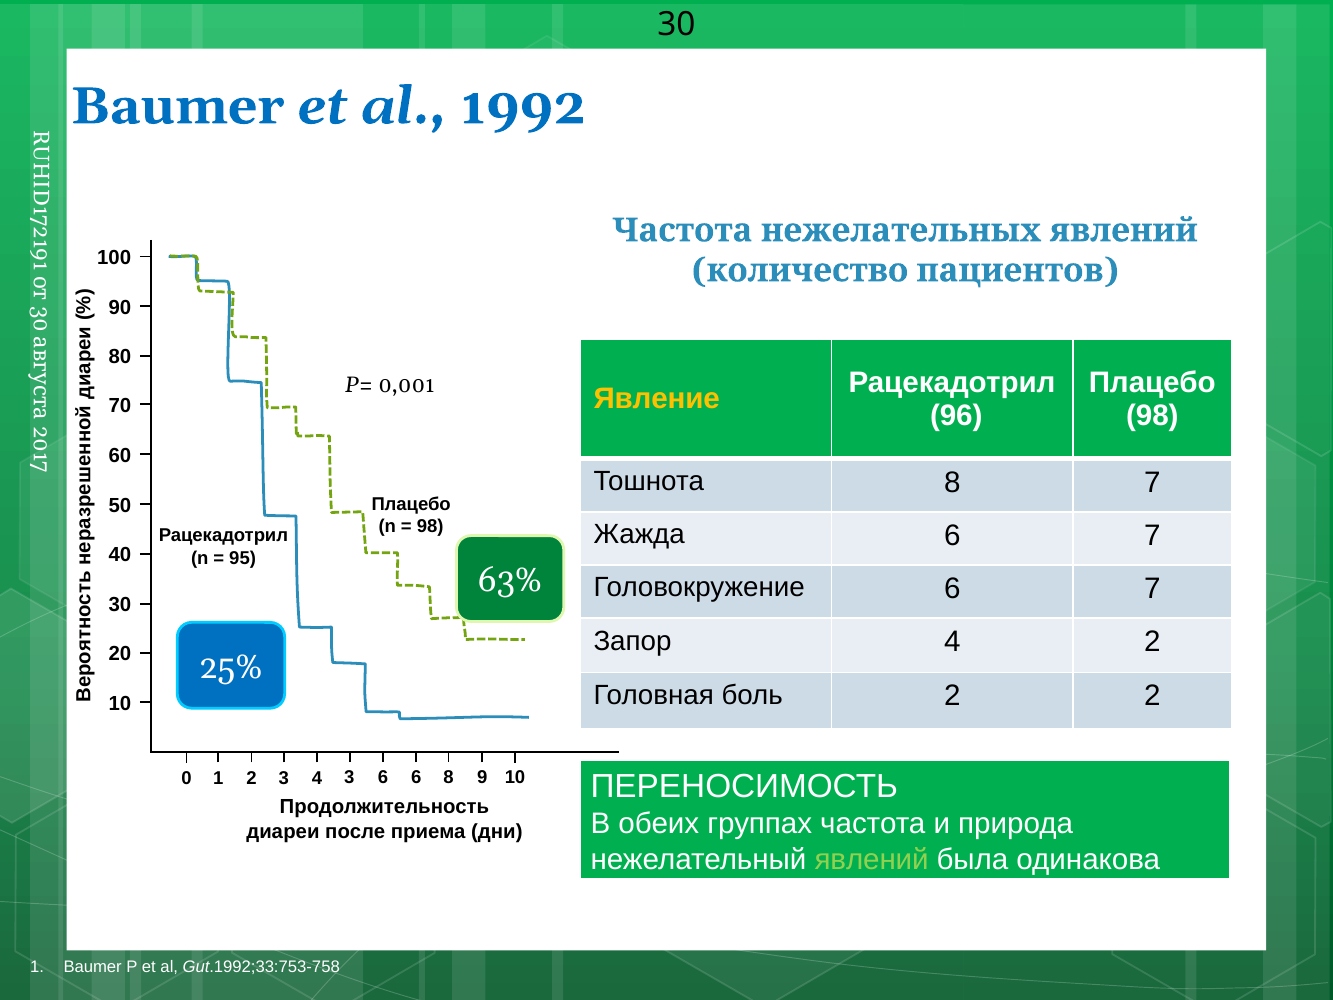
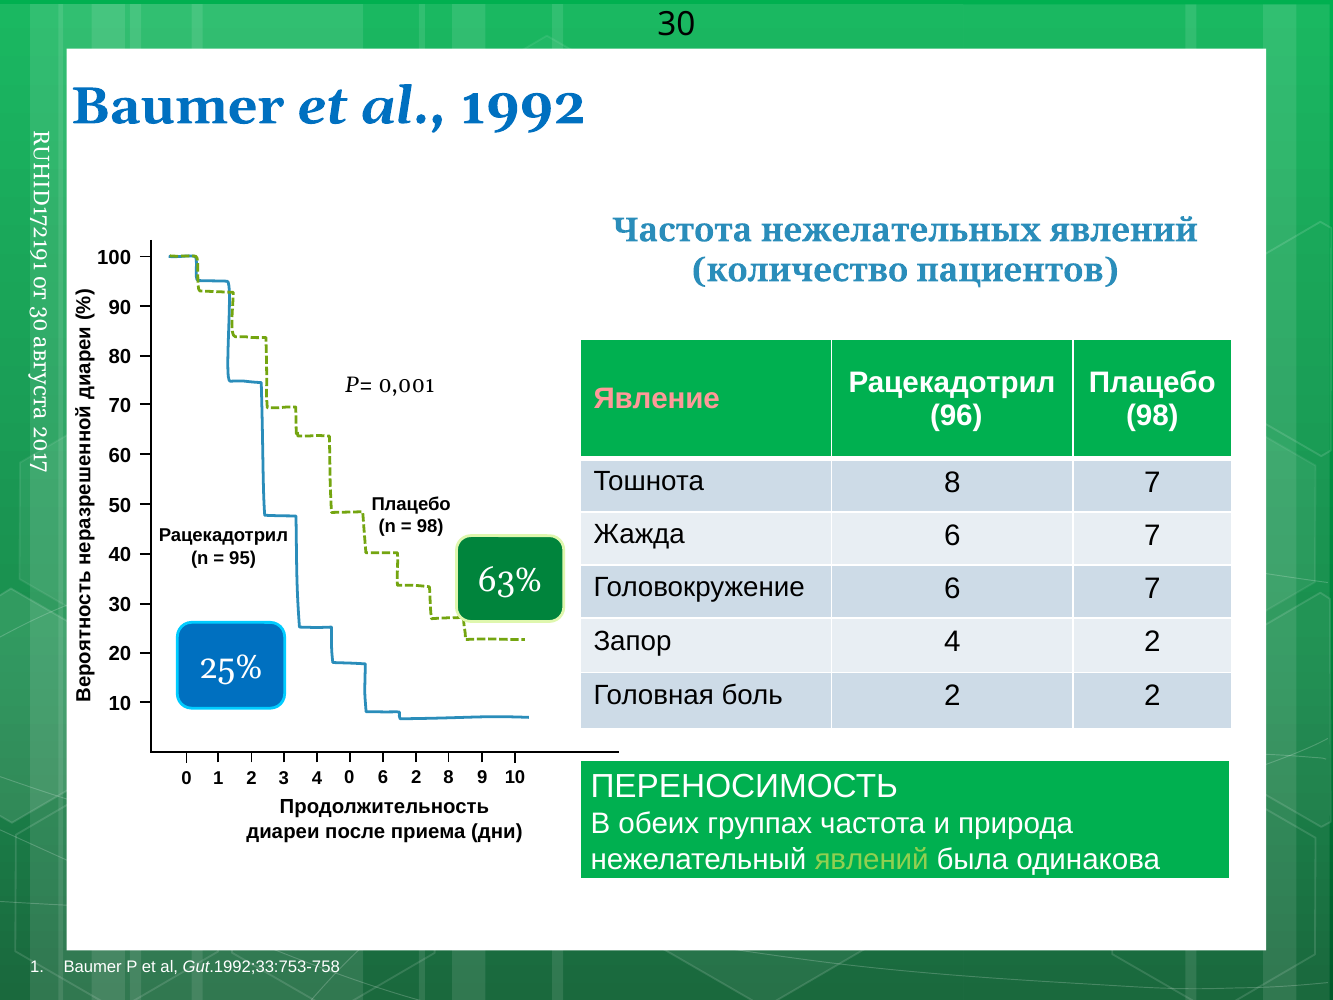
Явление colour: yellow -> pink
4 3: 3 -> 0
6 6: 6 -> 2
